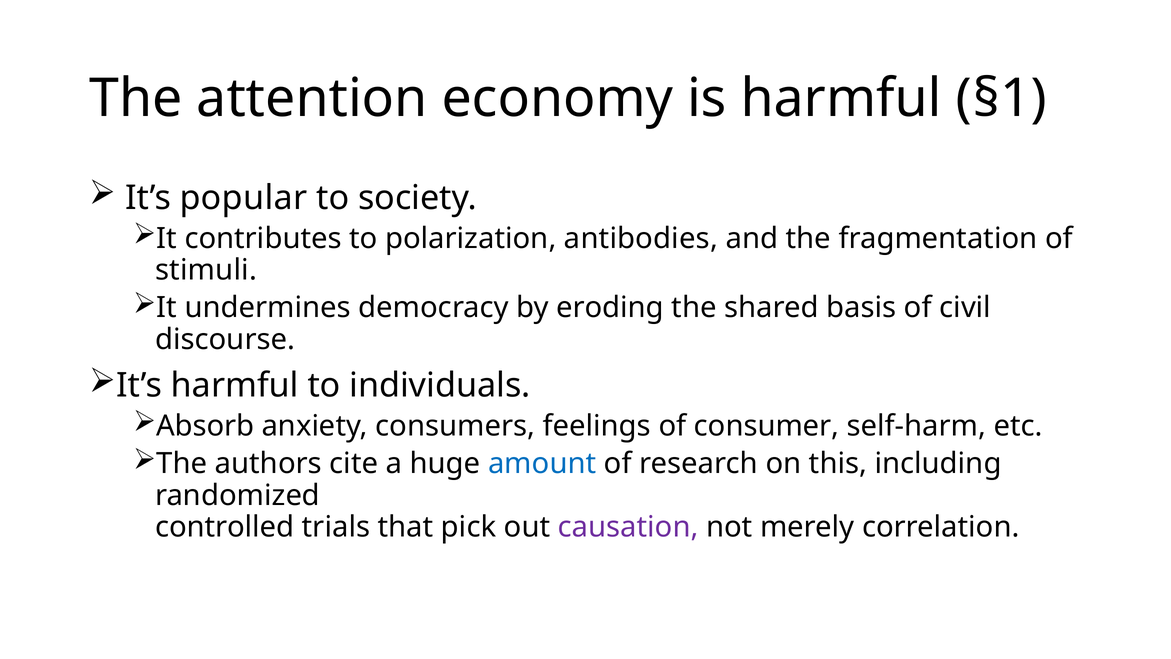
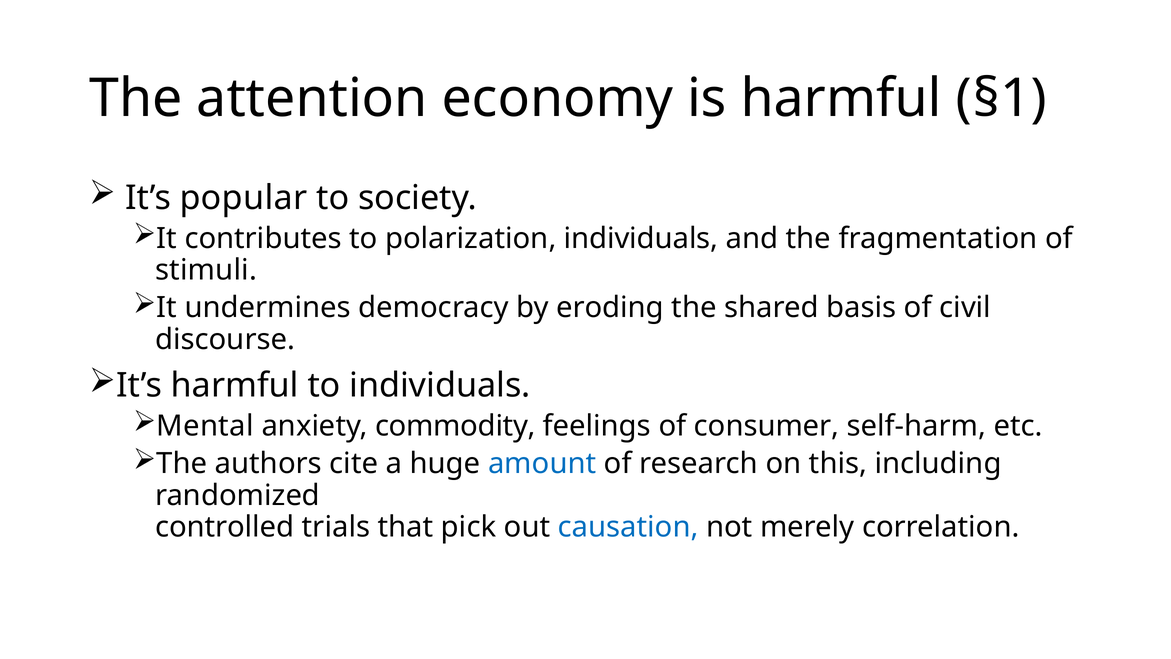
polarization antibodies: antibodies -> individuals
Absorb: Absorb -> Mental
consumers: consumers -> commodity
causation colour: purple -> blue
